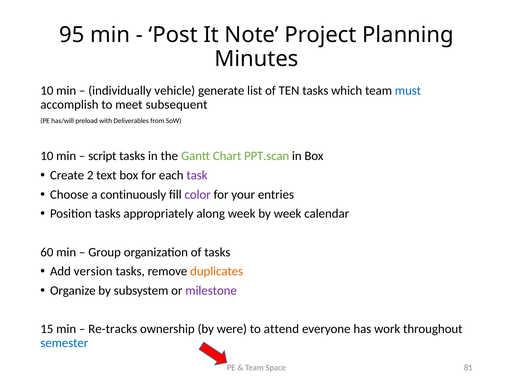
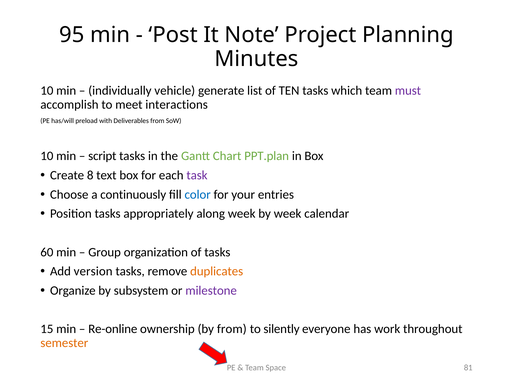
must colour: blue -> purple
subsequent: subsequent -> interactions
PPT.scan: PPT.scan -> PPT.plan
2: 2 -> 8
color colour: purple -> blue
Re-tracks: Re-tracks -> Re-online
by were: were -> from
attend: attend -> silently
semester colour: blue -> orange
